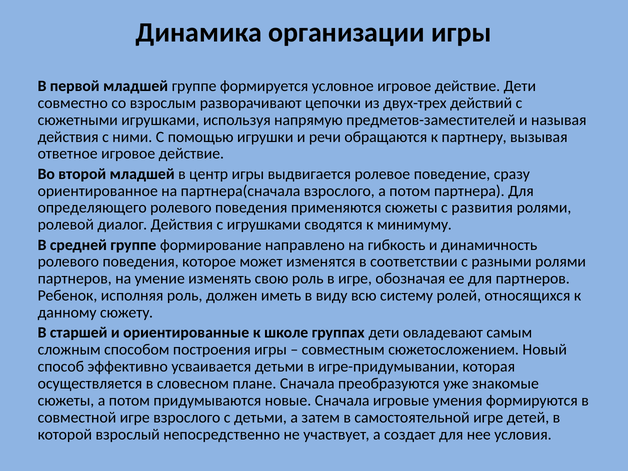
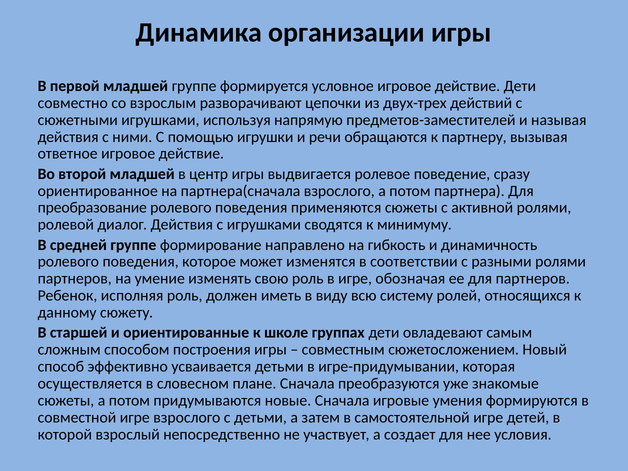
определяющего: определяющего -> преобразование
развития: развития -> активной
